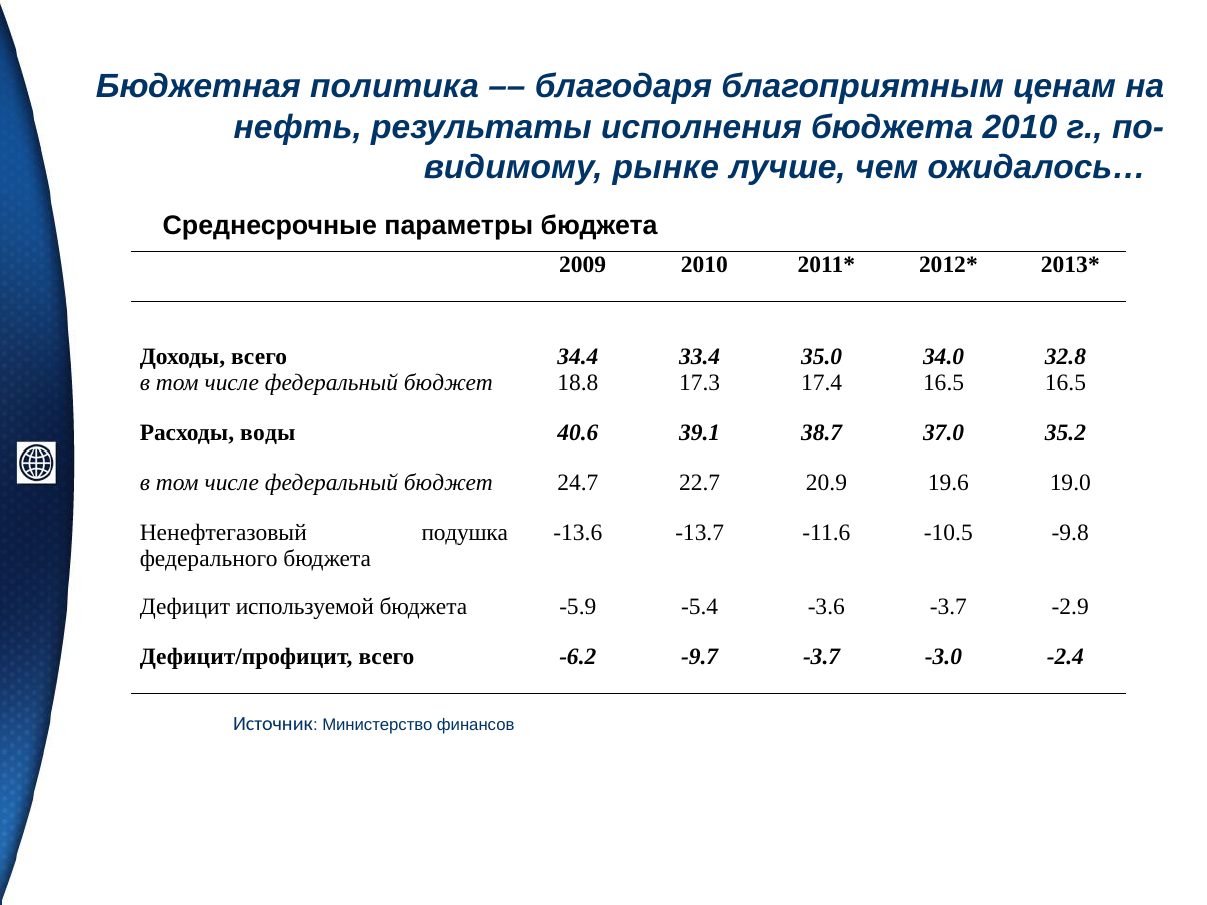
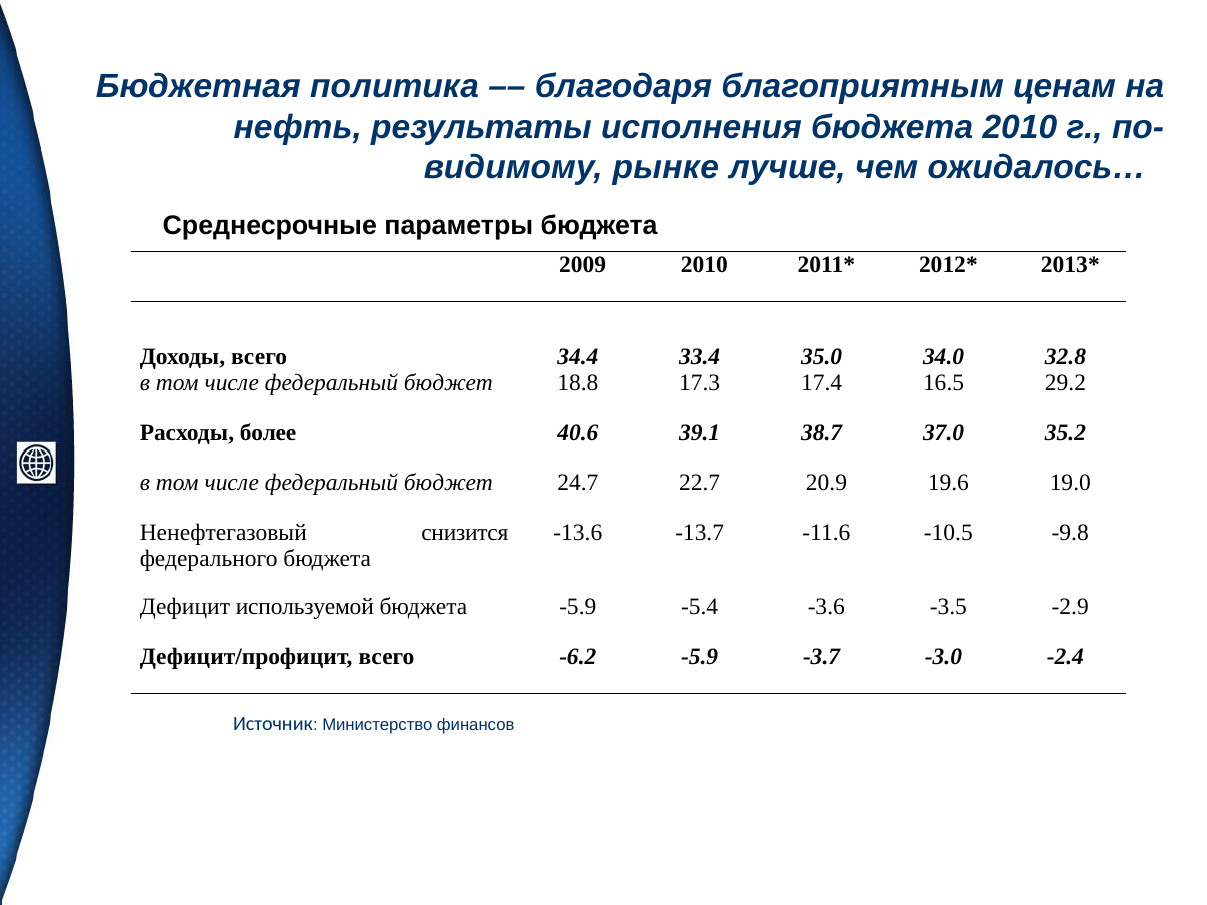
16.5 16.5: 16.5 -> 29.2
воды: воды -> более
подушка: подушка -> снизится
-3.6 -3.7: -3.7 -> -3.5
-6.2 -9.7: -9.7 -> -5.9
